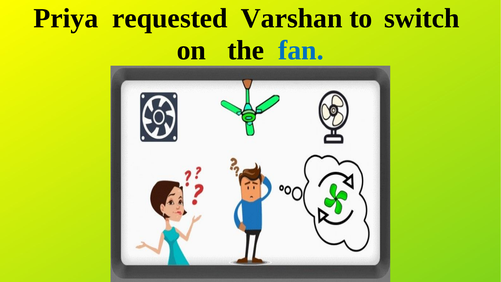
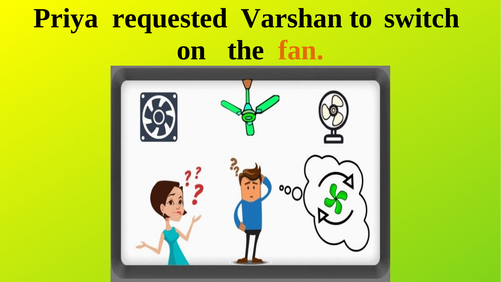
fan colour: blue -> orange
